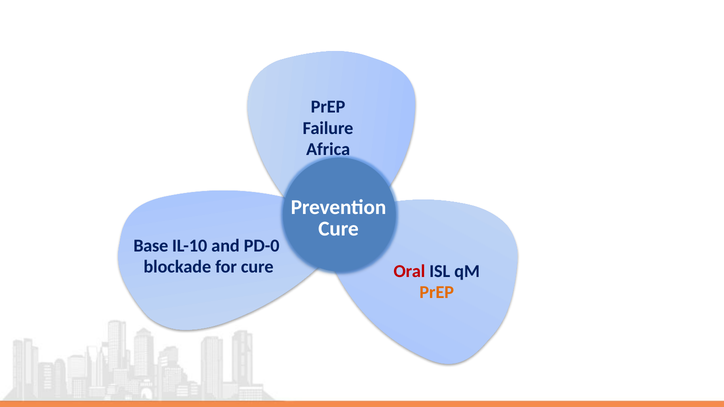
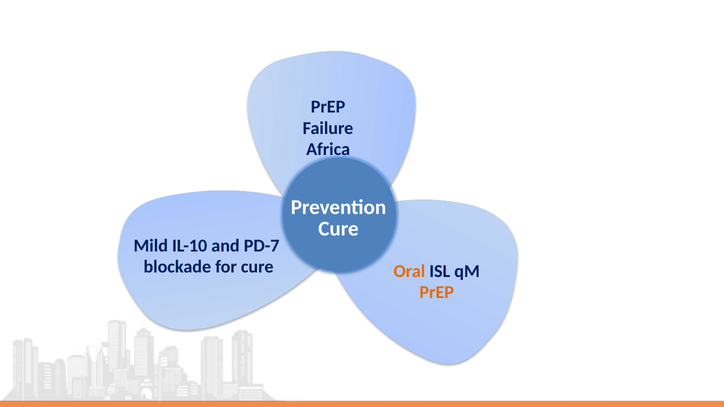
Base: Base -> Mild
PD-0: PD-0 -> PD-7
Oral colour: red -> orange
